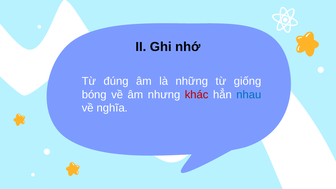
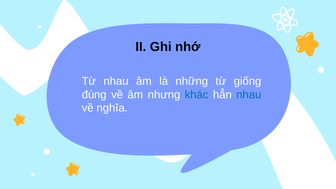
Từ đúng: đúng -> nhau
bóng: bóng -> đúng
khác colour: red -> blue
